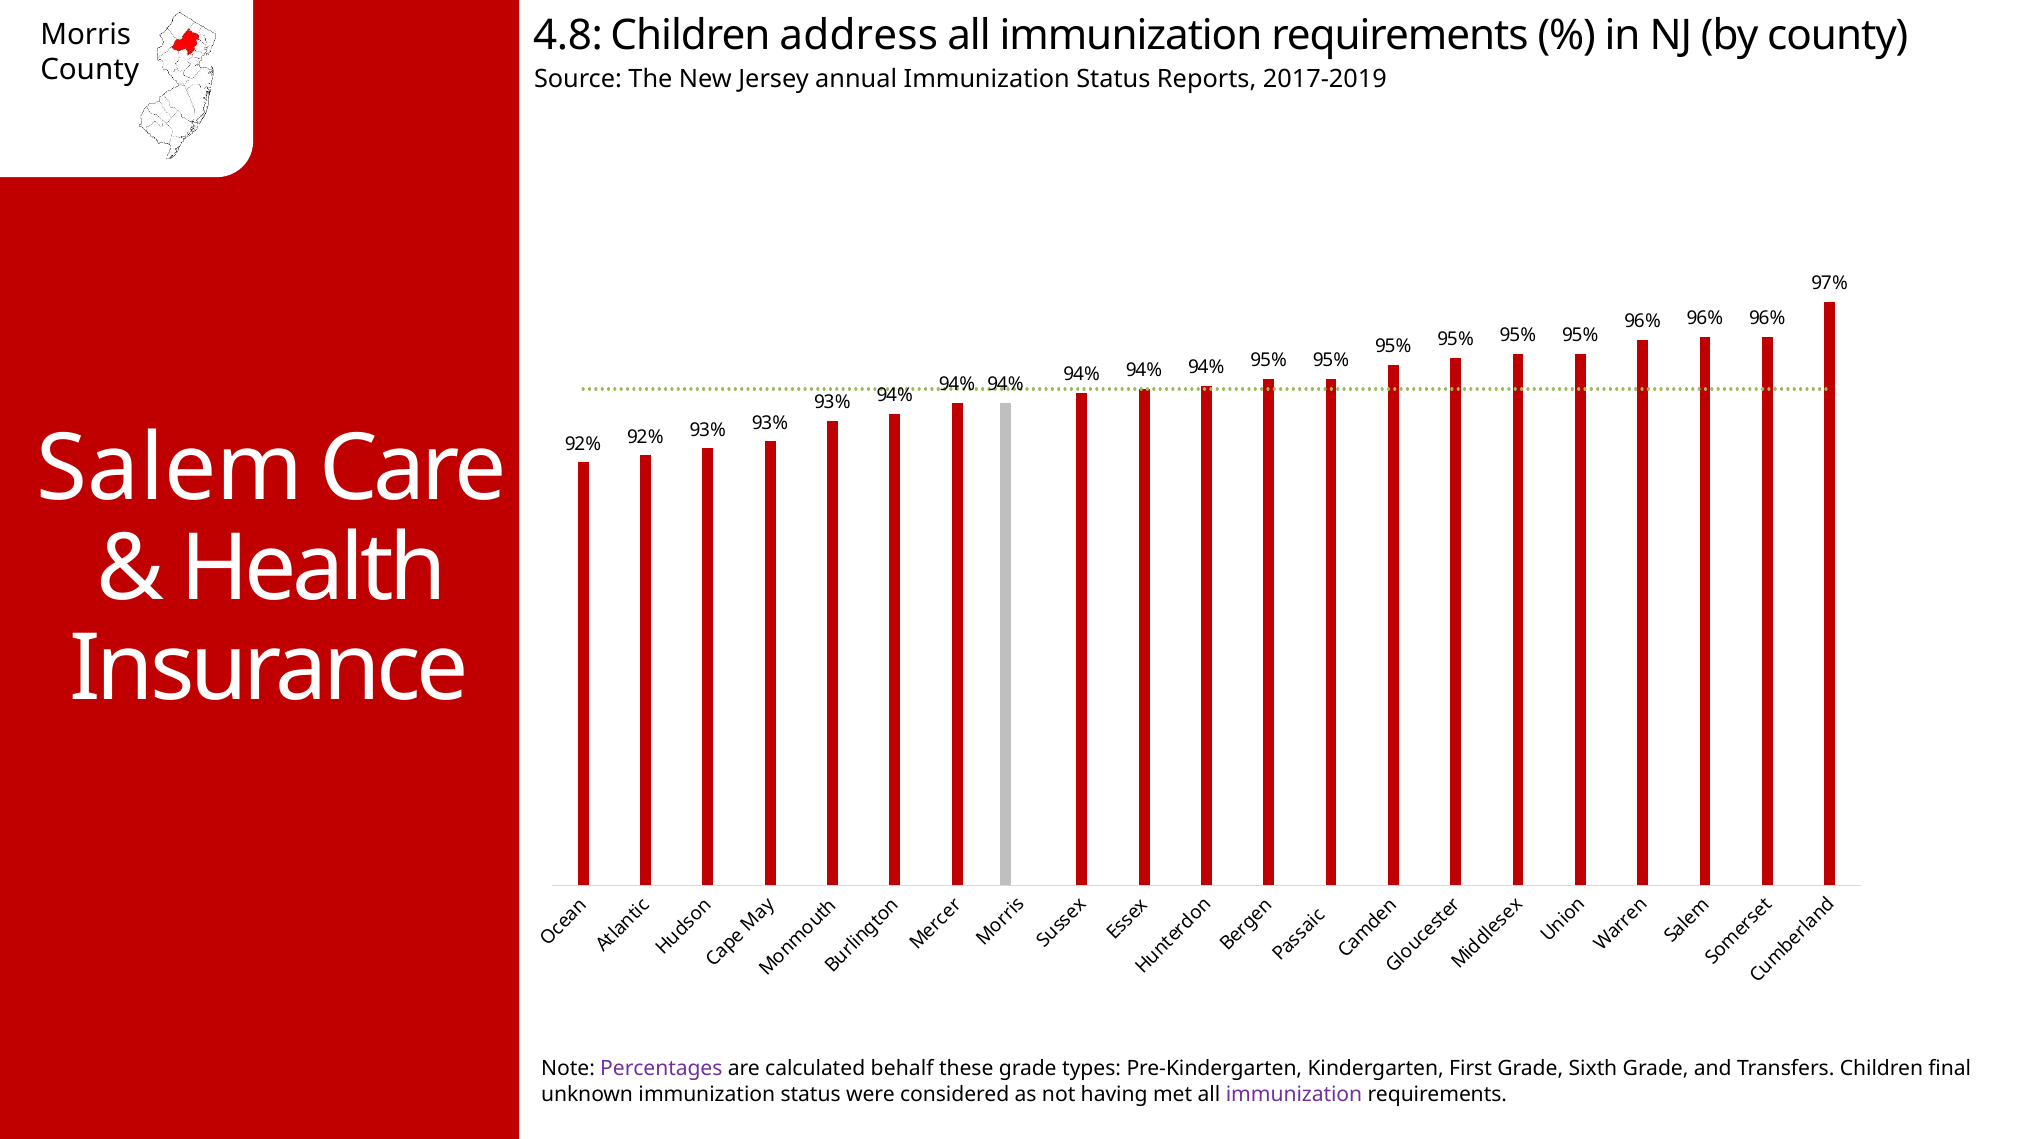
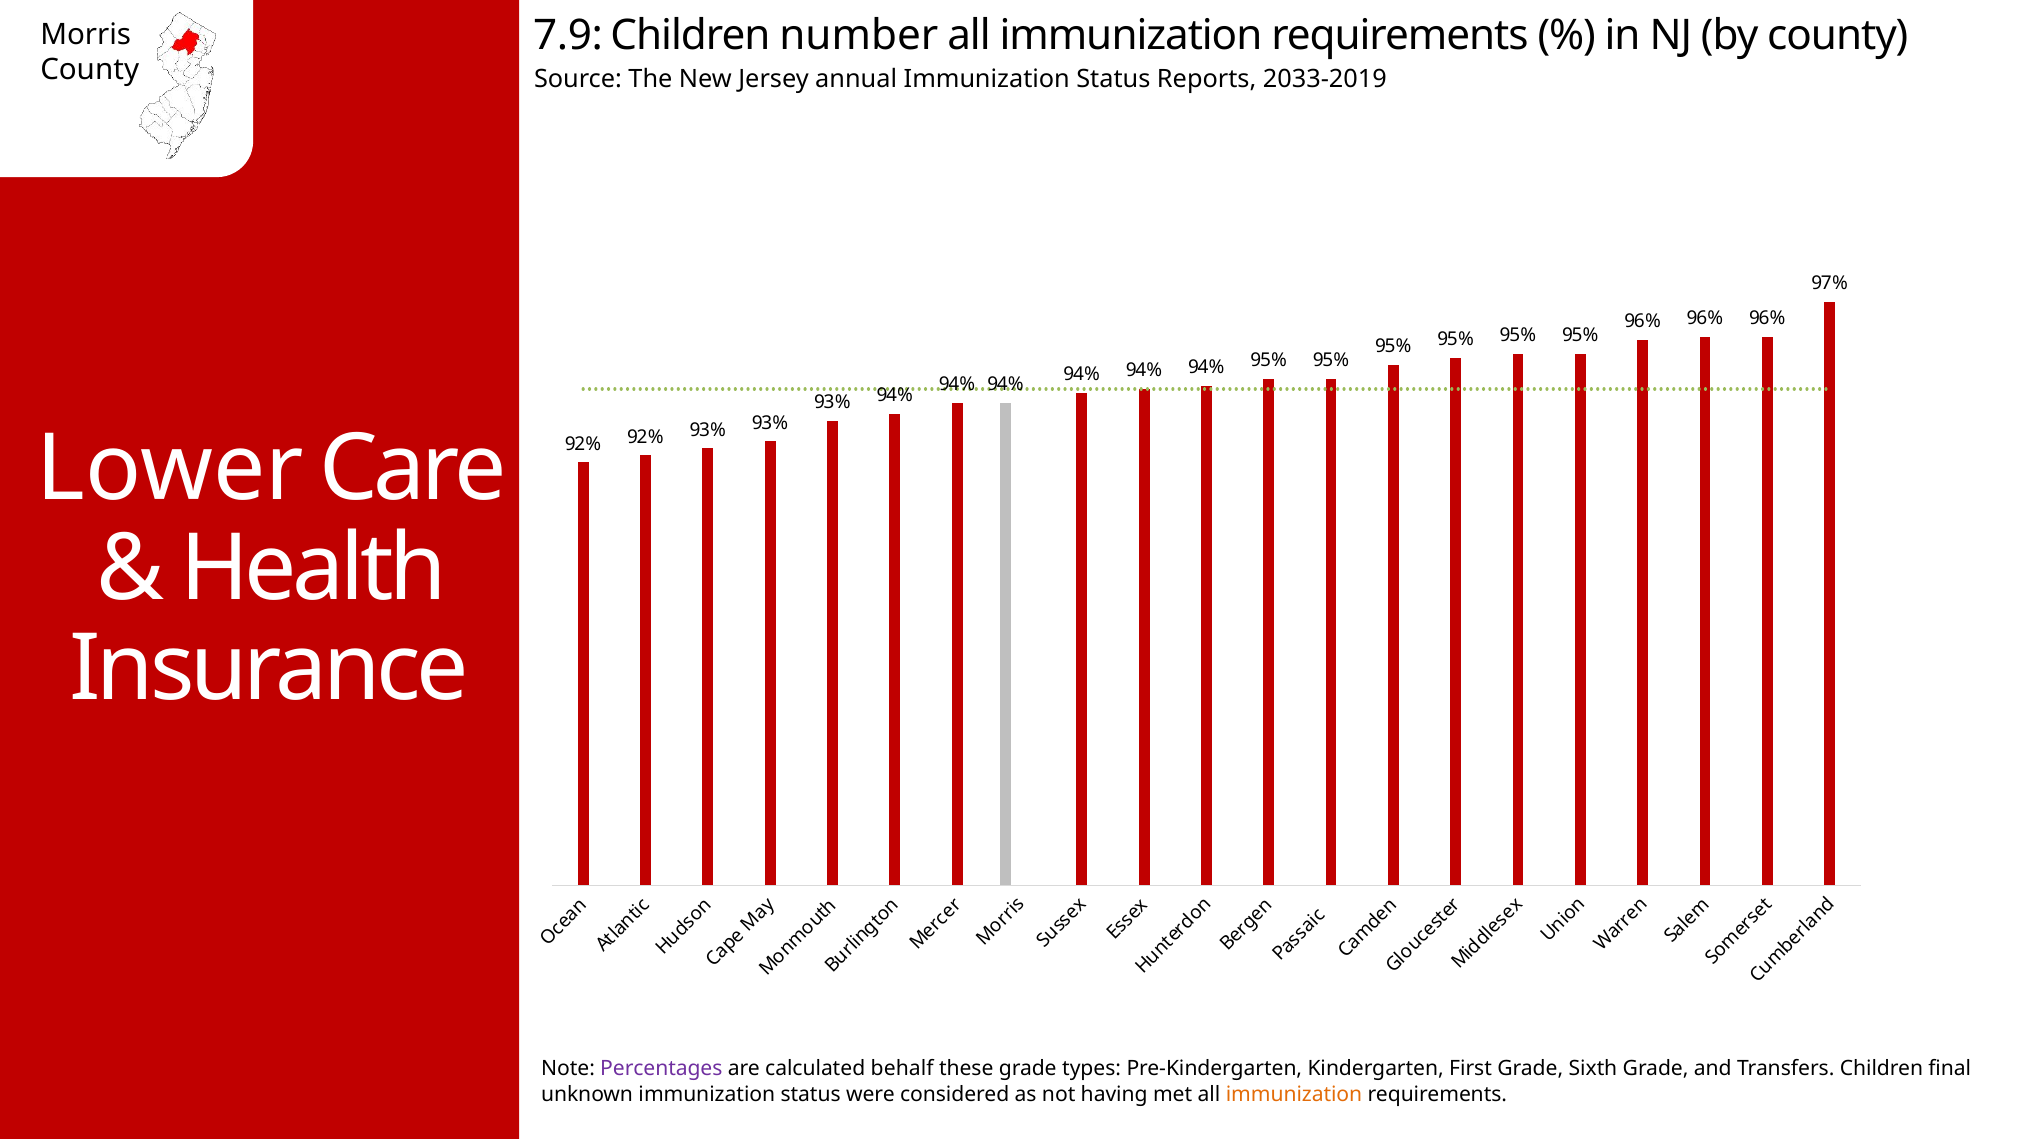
4.8: 4.8 -> 7.9
address: address -> number
2017-2019: 2017-2019 -> 2033-2019
Salem: Salem -> Lower
immunization at (1294, 1095) colour: purple -> orange
